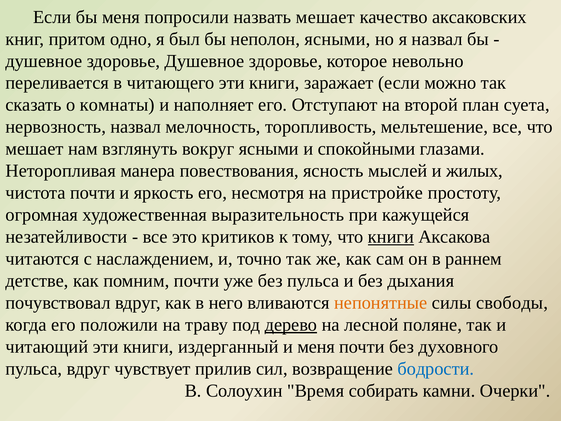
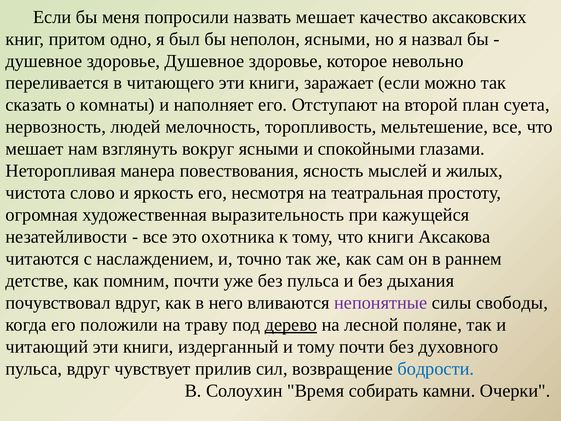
нервозность назвал: назвал -> людей
чистота почти: почти -> слово
пристройке: пристройке -> театральная
критиков: критиков -> охотника
книги at (391, 237) underline: present -> none
непонятные colour: orange -> purple
и меня: меня -> тому
